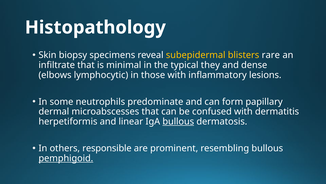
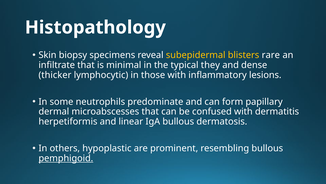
elbows: elbows -> thicker
bullous at (178, 121) underline: present -> none
responsible: responsible -> hypoplastic
